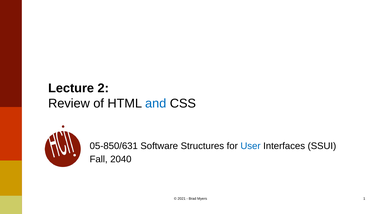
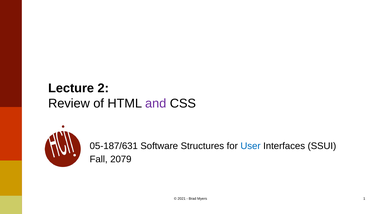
and colour: blue -> purple
05-850/631: 05-850/631 -> 05-187/631
2040: 2040 -> 2079
